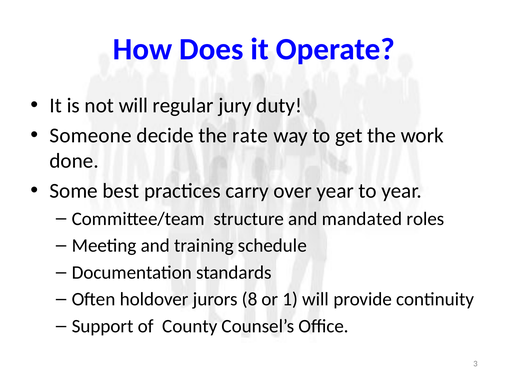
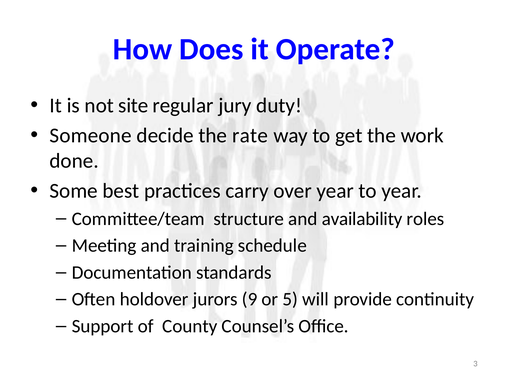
not will: will -> site
mandated: mandated -> availability
8: 8 -> 9
1: 1 -> 5
